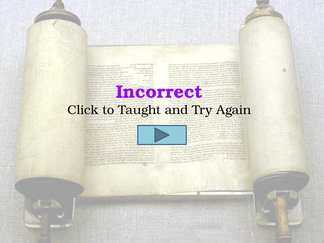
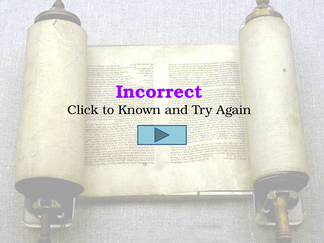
Taught: Taught -> Known
